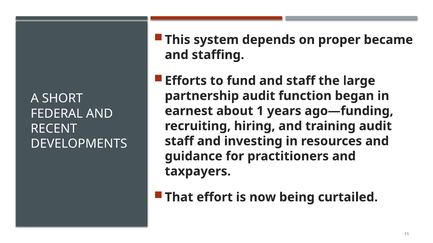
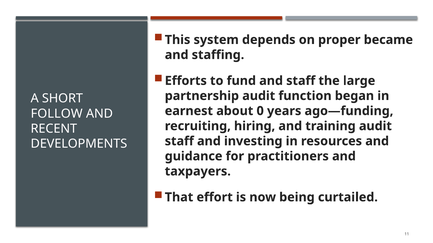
1: 1 -> 0
FEDERAL: FEDERAL -> FOLLOW
